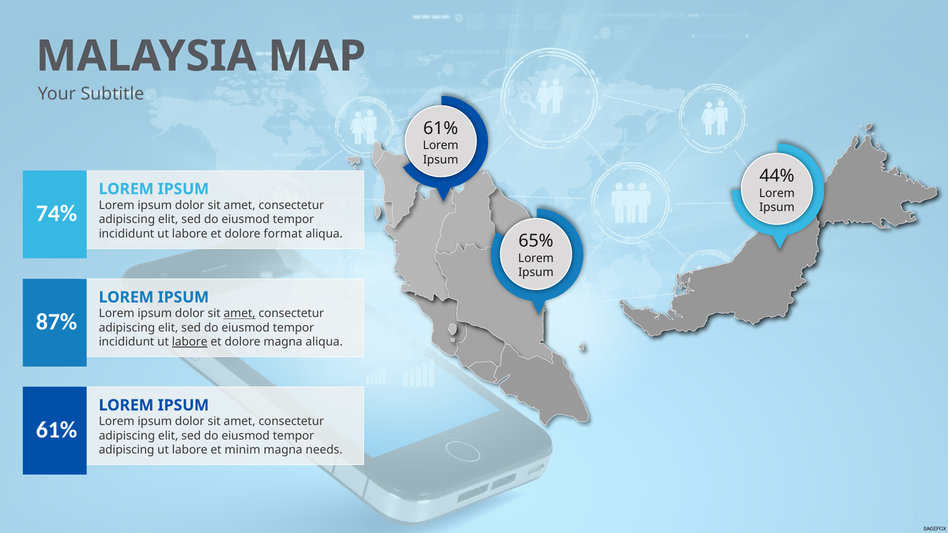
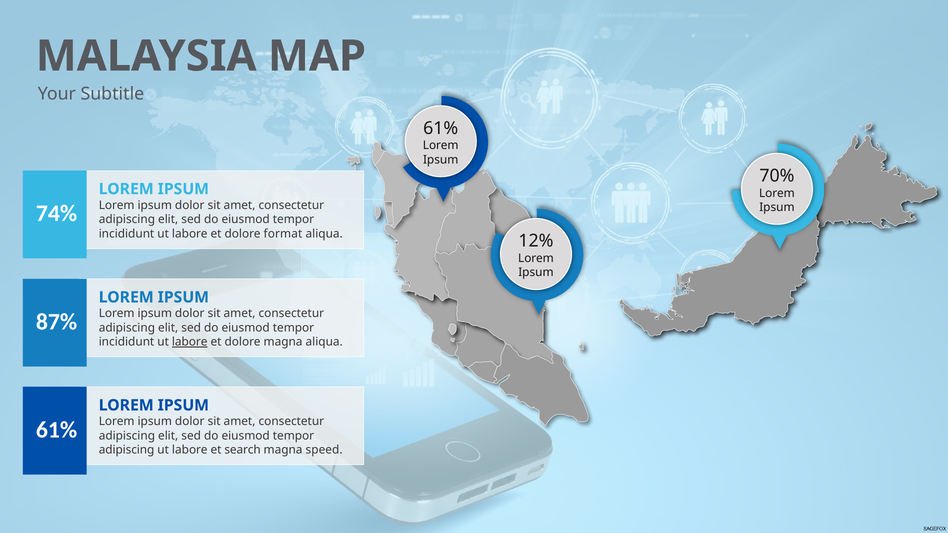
44%: 44% -> 70%
65%: 65% -> 12%
amet at (240, 314) underline: present -> none
minim: minim -> search
needs: needs -> speed
